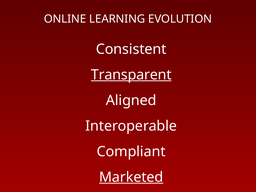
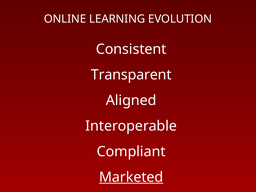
Transparent underline: present -> none
